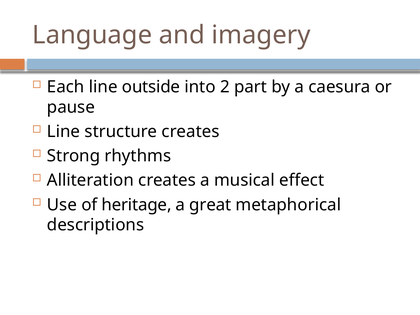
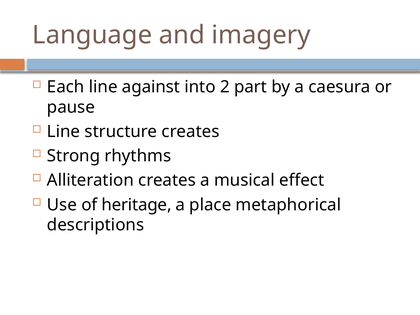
outside: outside -> against
great: great -> place
